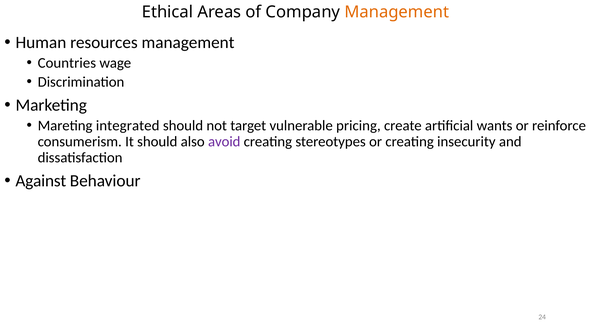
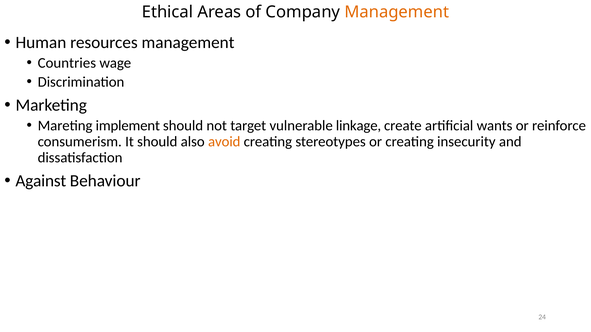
integrated: integrated -> implement
pricing: pricing -> linkage
avoid colour: purple -> orange
